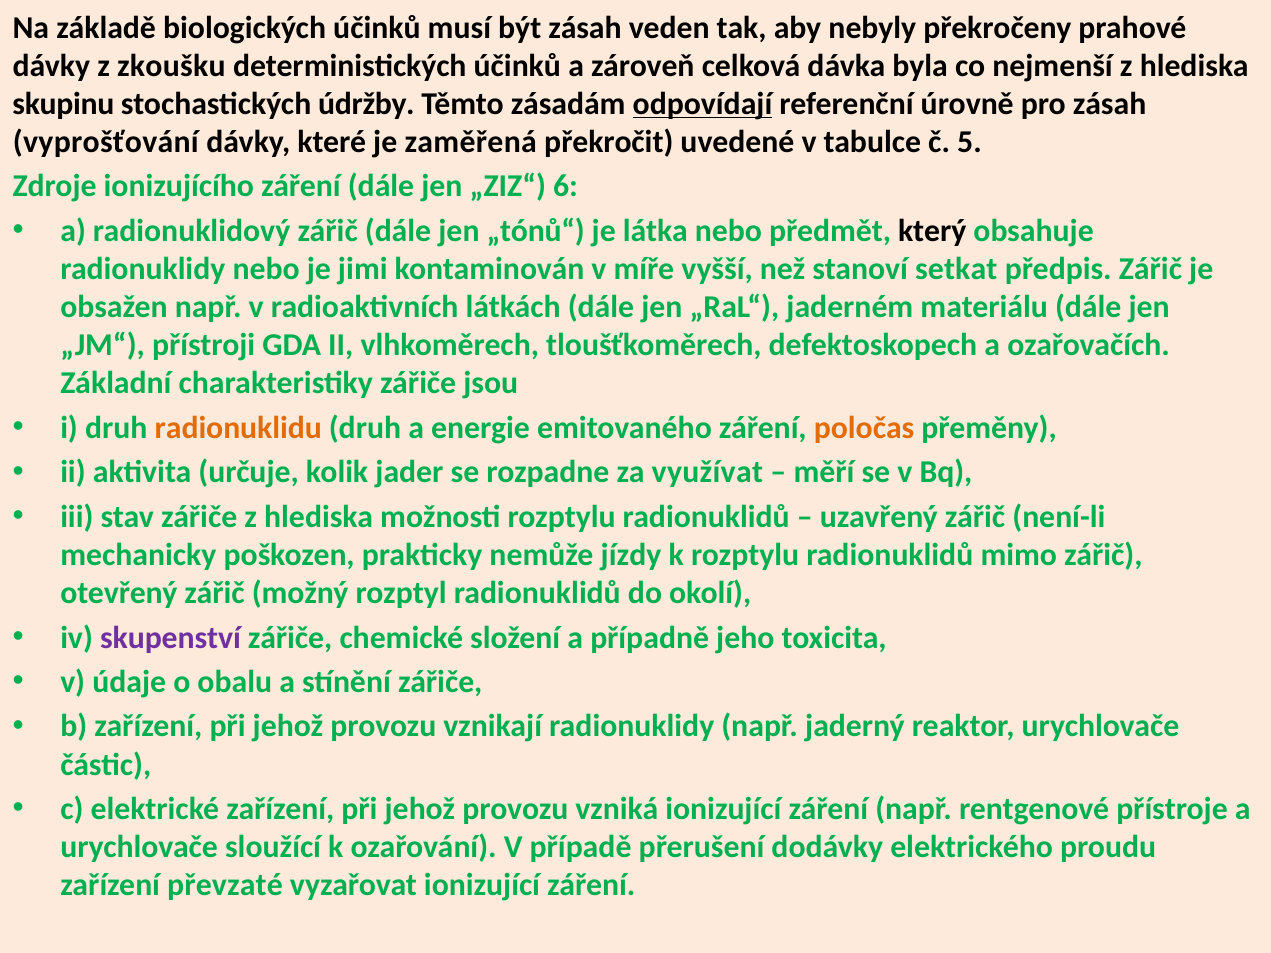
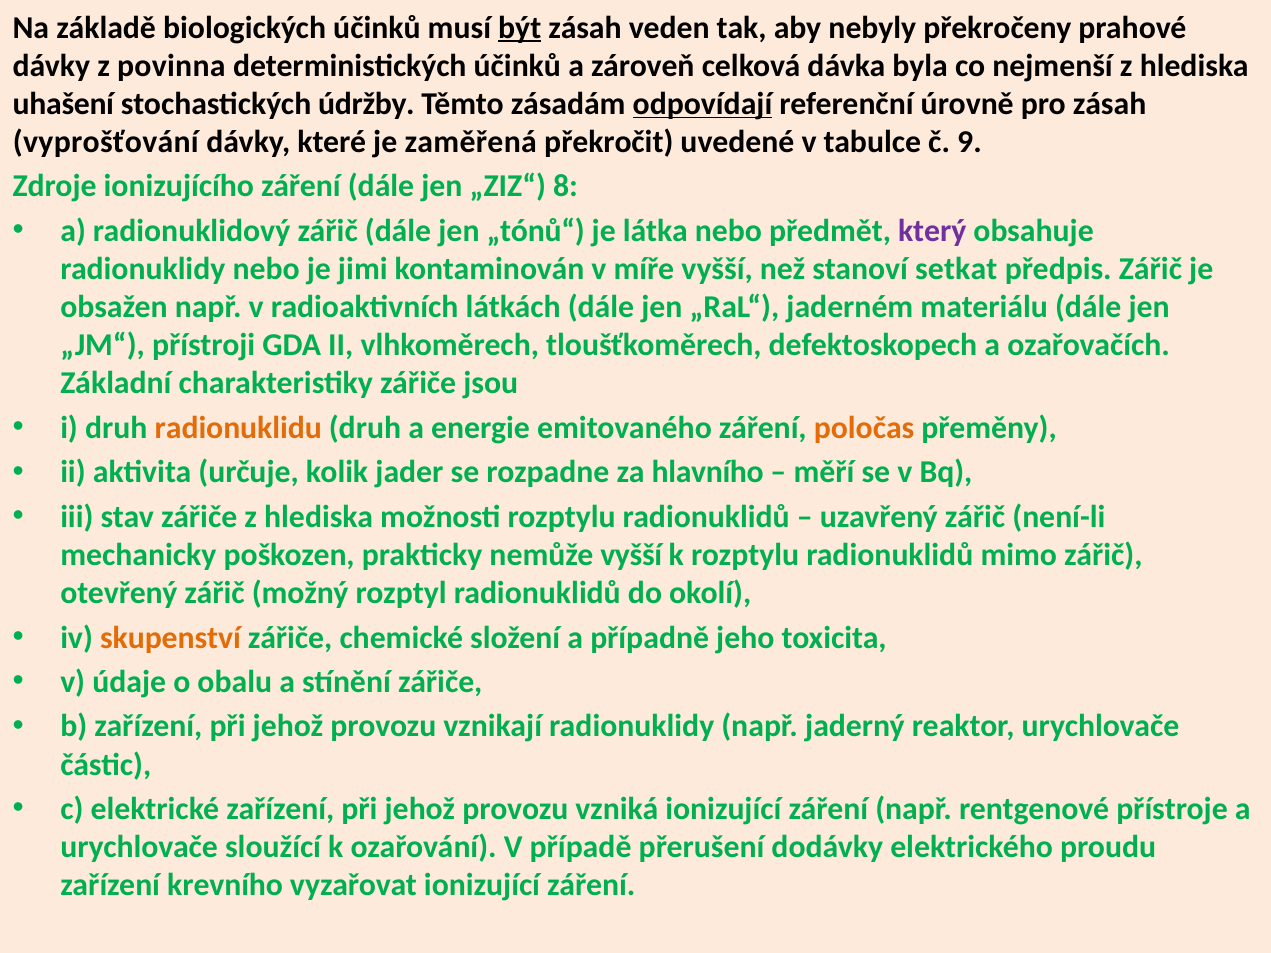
být underline: none -> present
zkoušku: zkoušku -> povinna
skupinu: skupinu -> uhašení
5: 5 -> 9
6: 6 -> 8
který colour: black -> purple
využívat: využívat -> hlavního
nemůže jízdy: jízdy -> vyšší
skupenství colour: purple -> orange
převzaté: převzaté -> krevního
